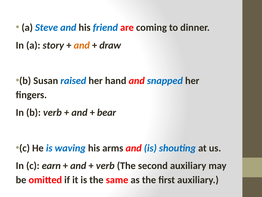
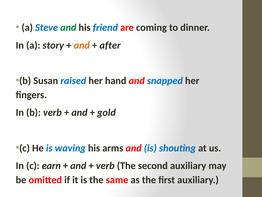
and at (68, 27) colour: blue -> green
draw: draw -> after
bear: bear -> gold
